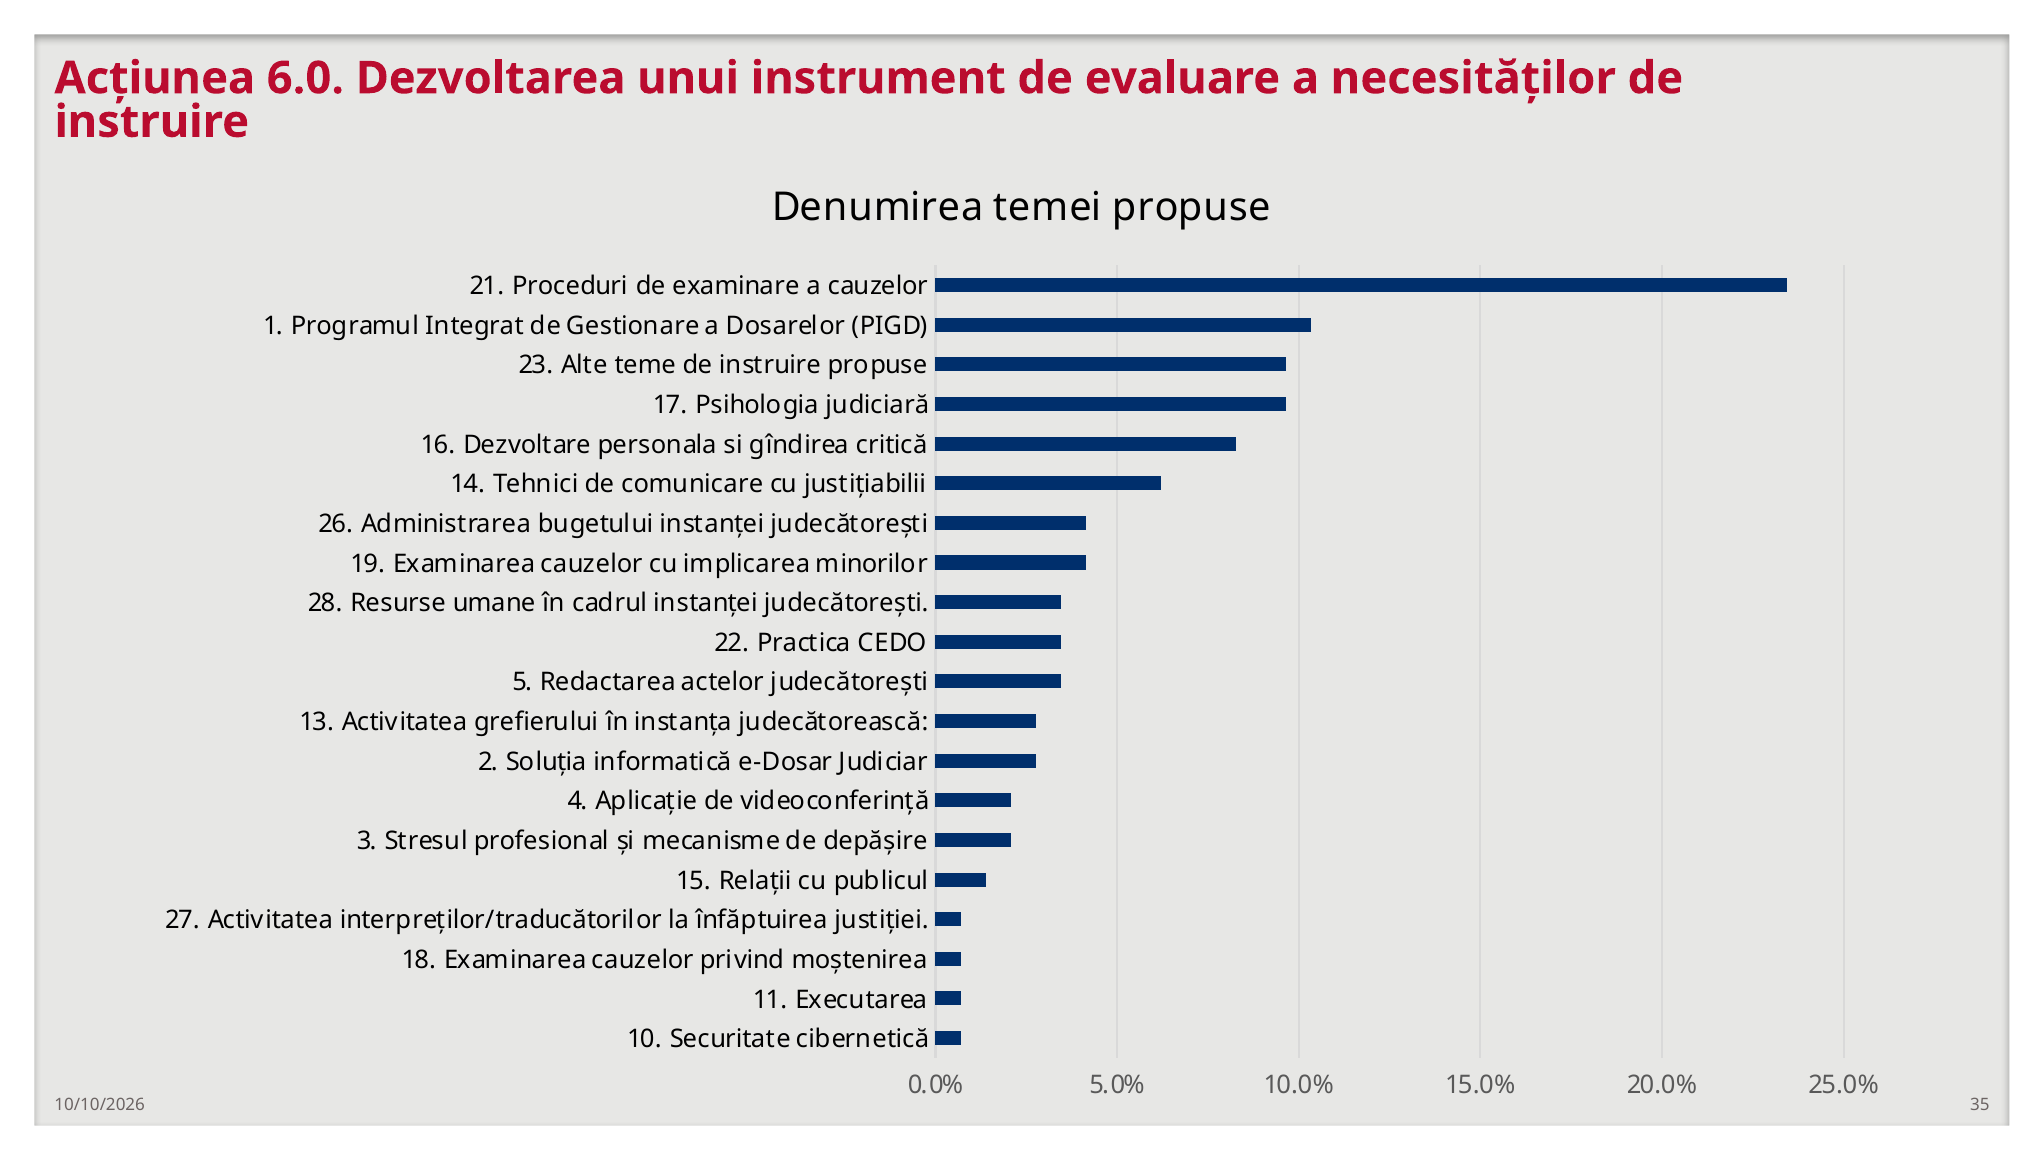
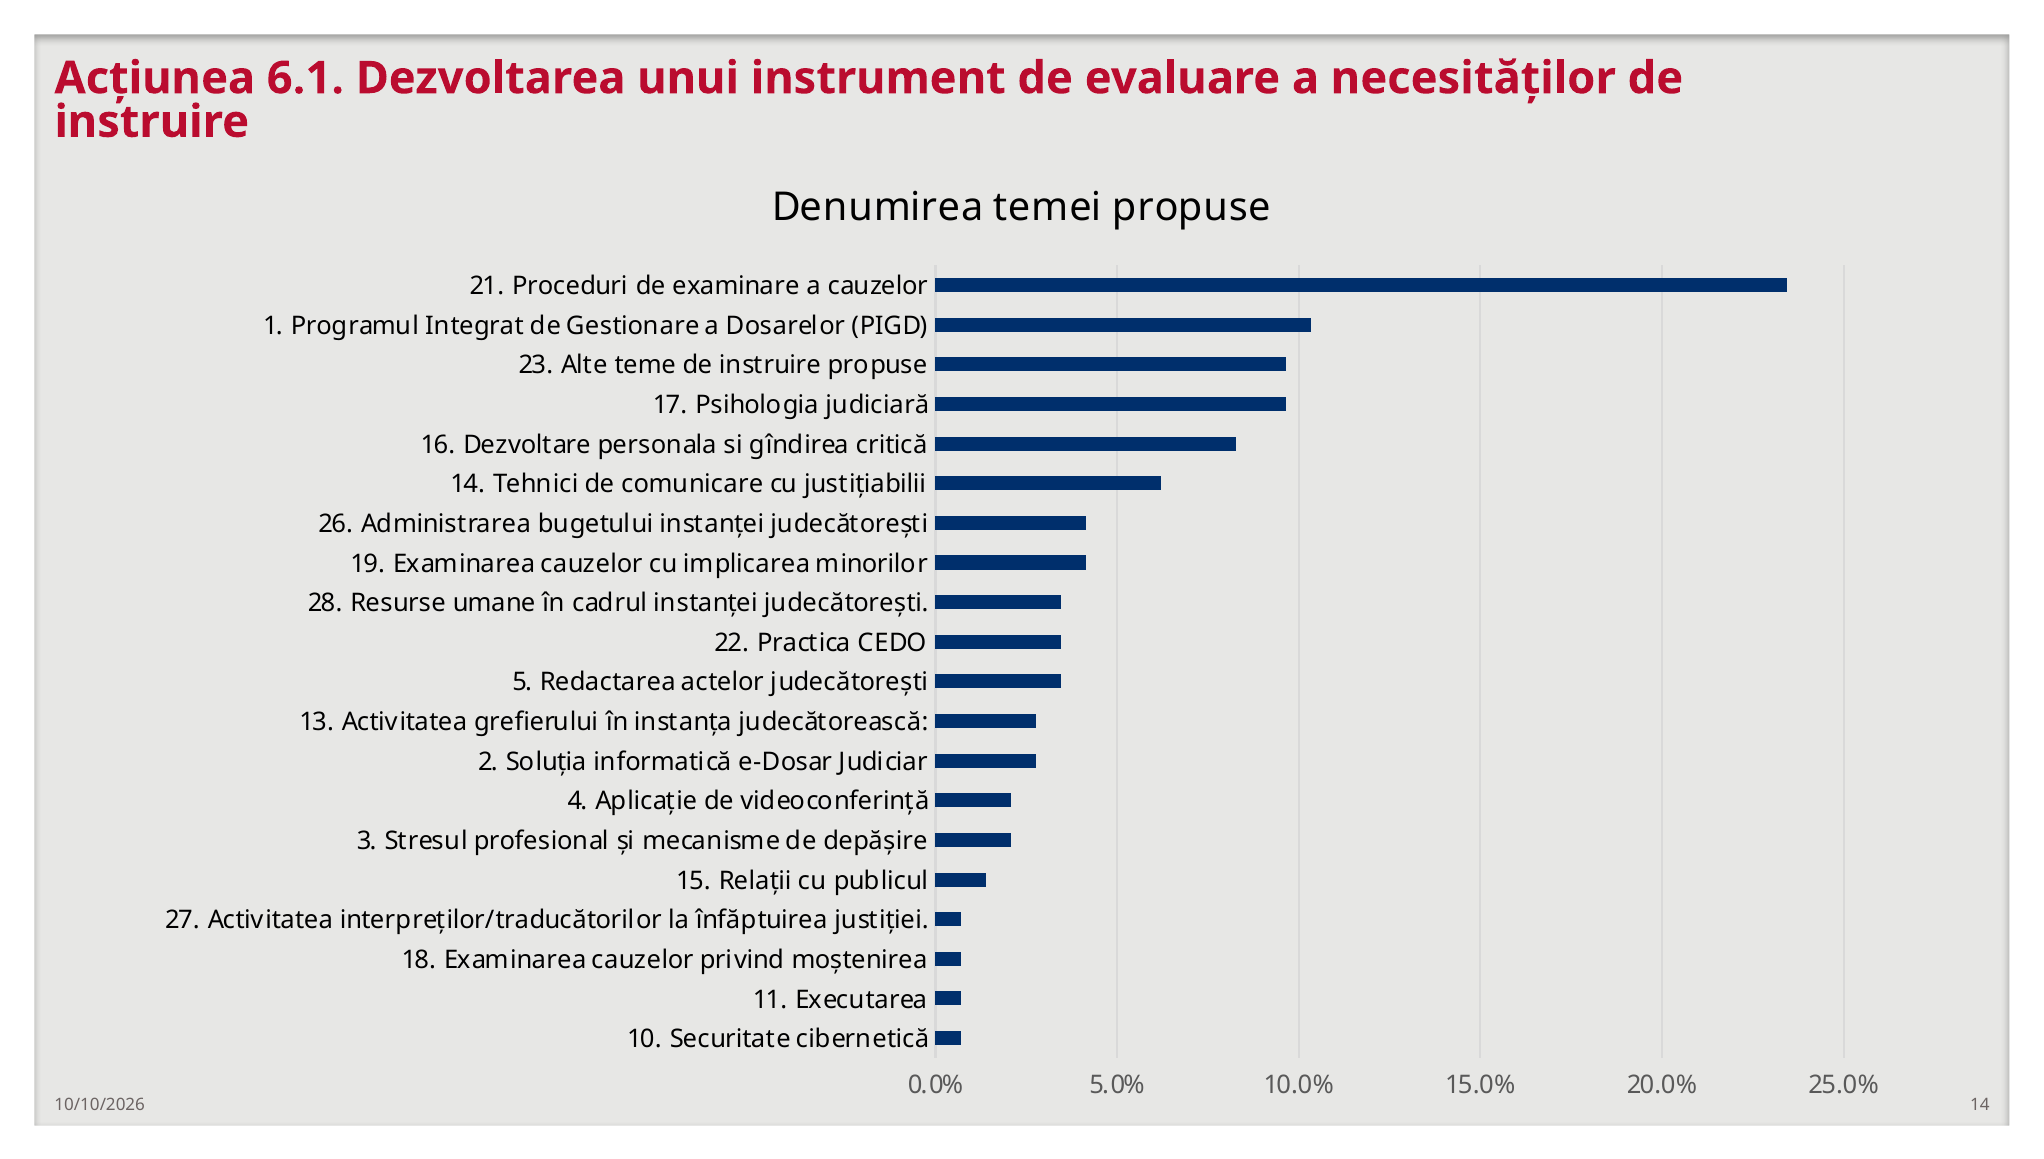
6.0: 6.0 -> 6.1
35 at (1980, 1104): 35 -> 14
